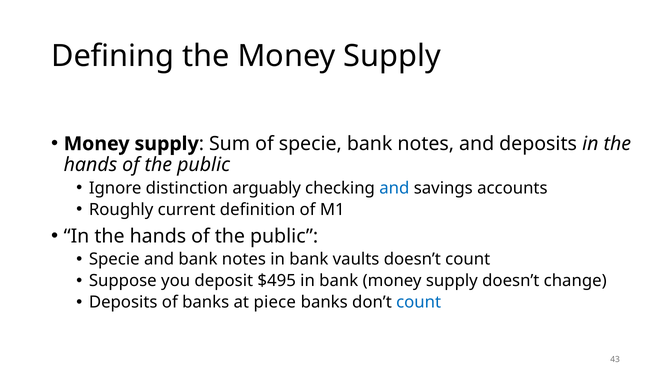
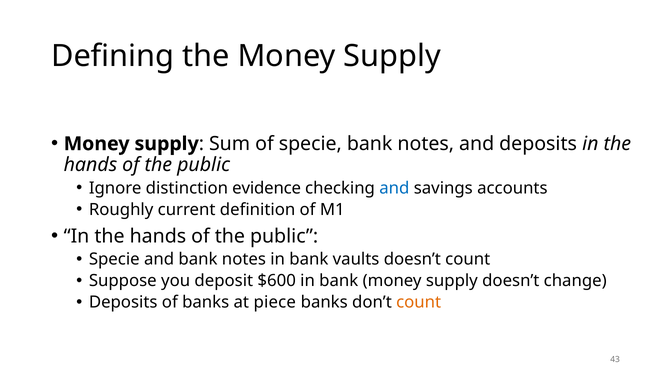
arguably: arguably -> evidence
$495: $495 -> $600
count at (419, 303) colour: blue -> orange
